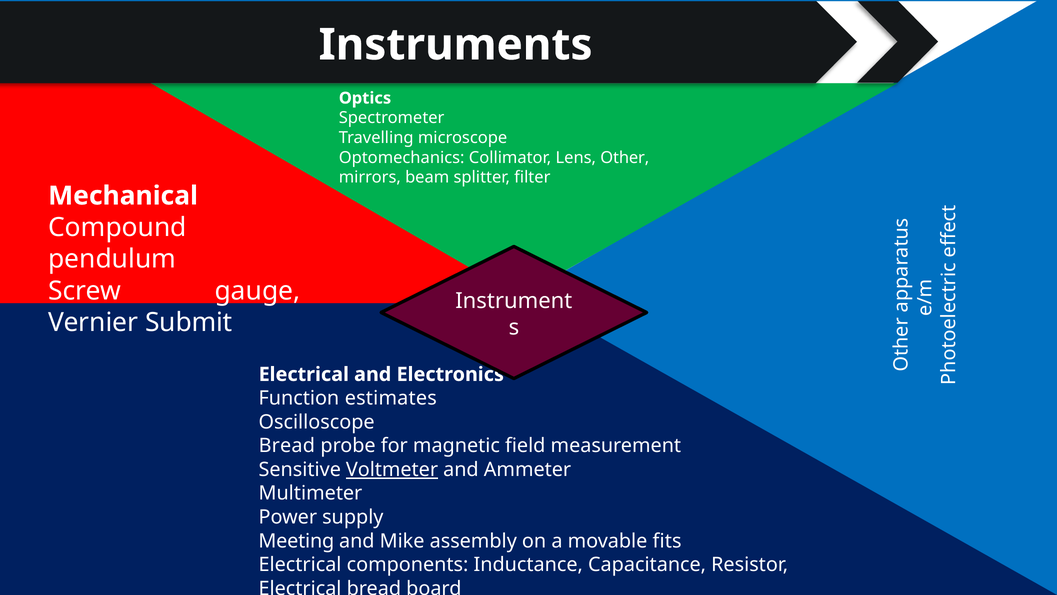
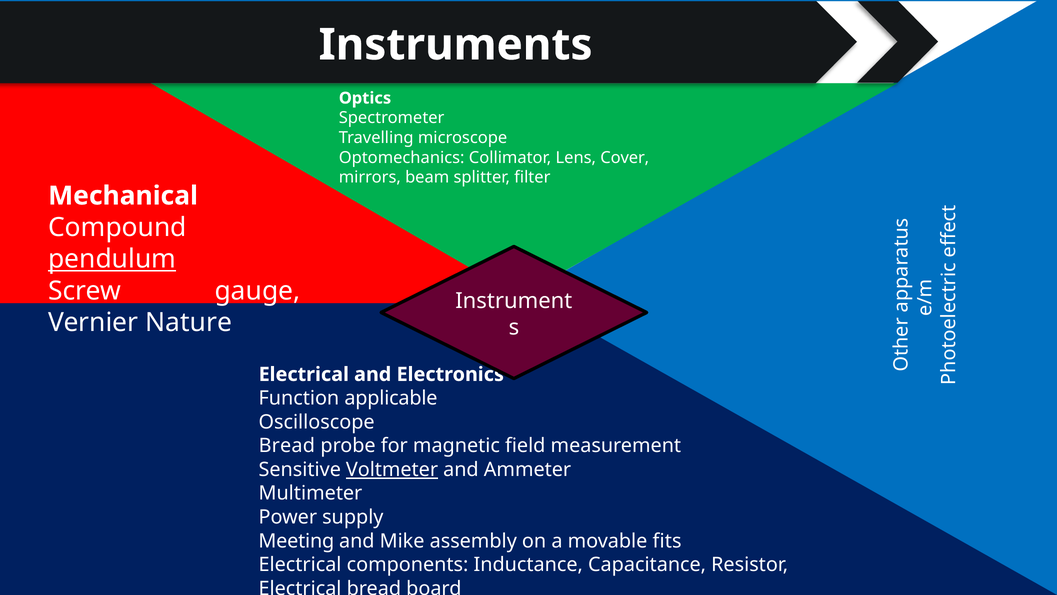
Other: Other -> Cover
pendulum underline: none -> present
Submit: Submit -> Nature
estimates: estimates -> applicable
